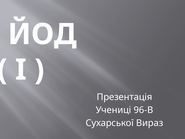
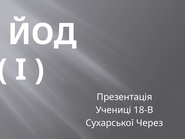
96-В: 96-В -> 18-В
Вираз: Вираз -> Через
